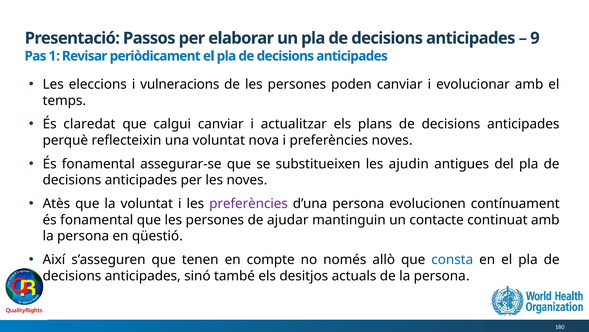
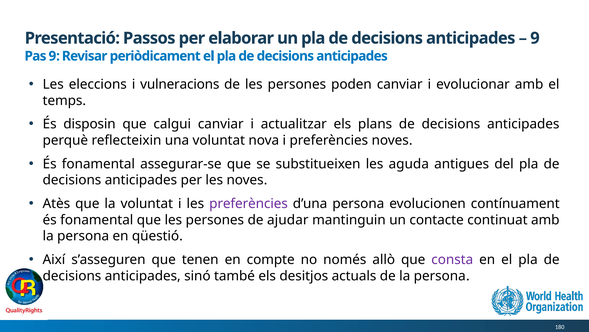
Pas 1: 1 -> 9
claredat: claredat -> disposin
ajudin: ajudin -> aguda
consta colour: blue -> purple
